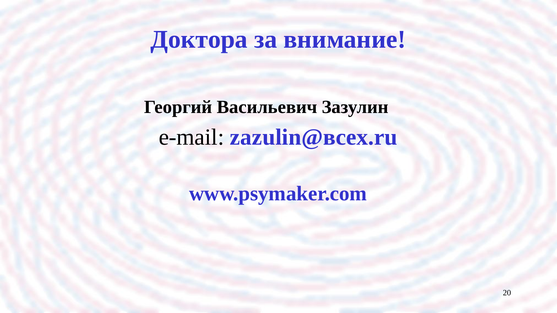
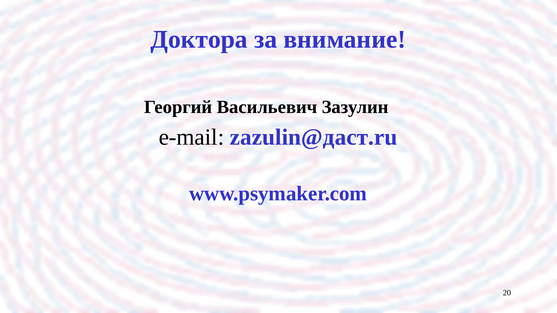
zazulin@всех.ru: zazulin@всех.ru -> zazulin@даст.ru
